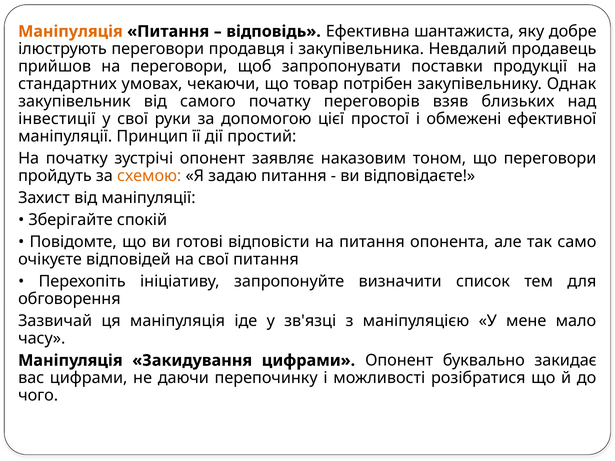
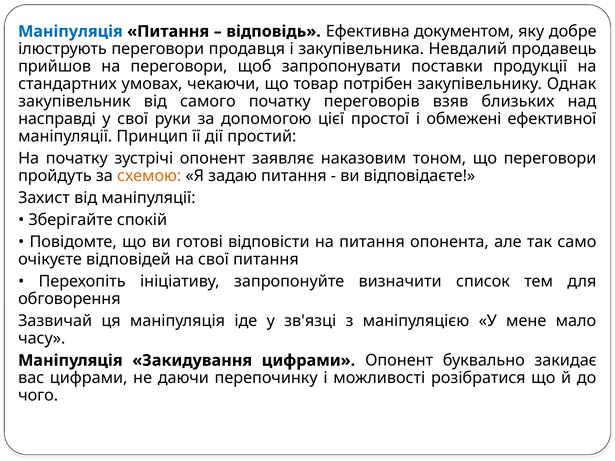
Маніпуляція at (70, 31) colour: orange -> blue
шантажиста: шантажиста -> документом
інвестиції: інвестиції -> насправді
